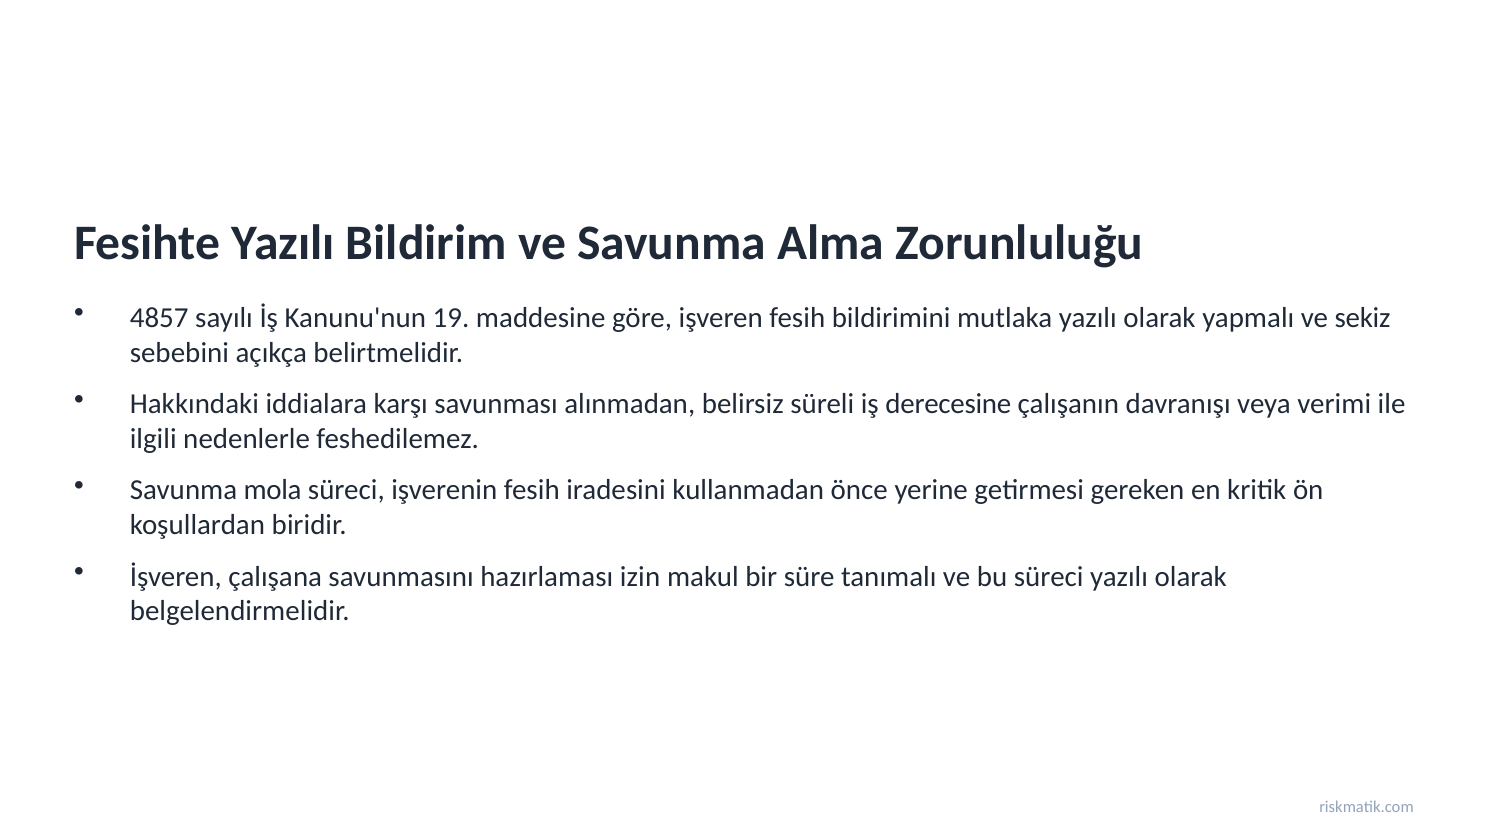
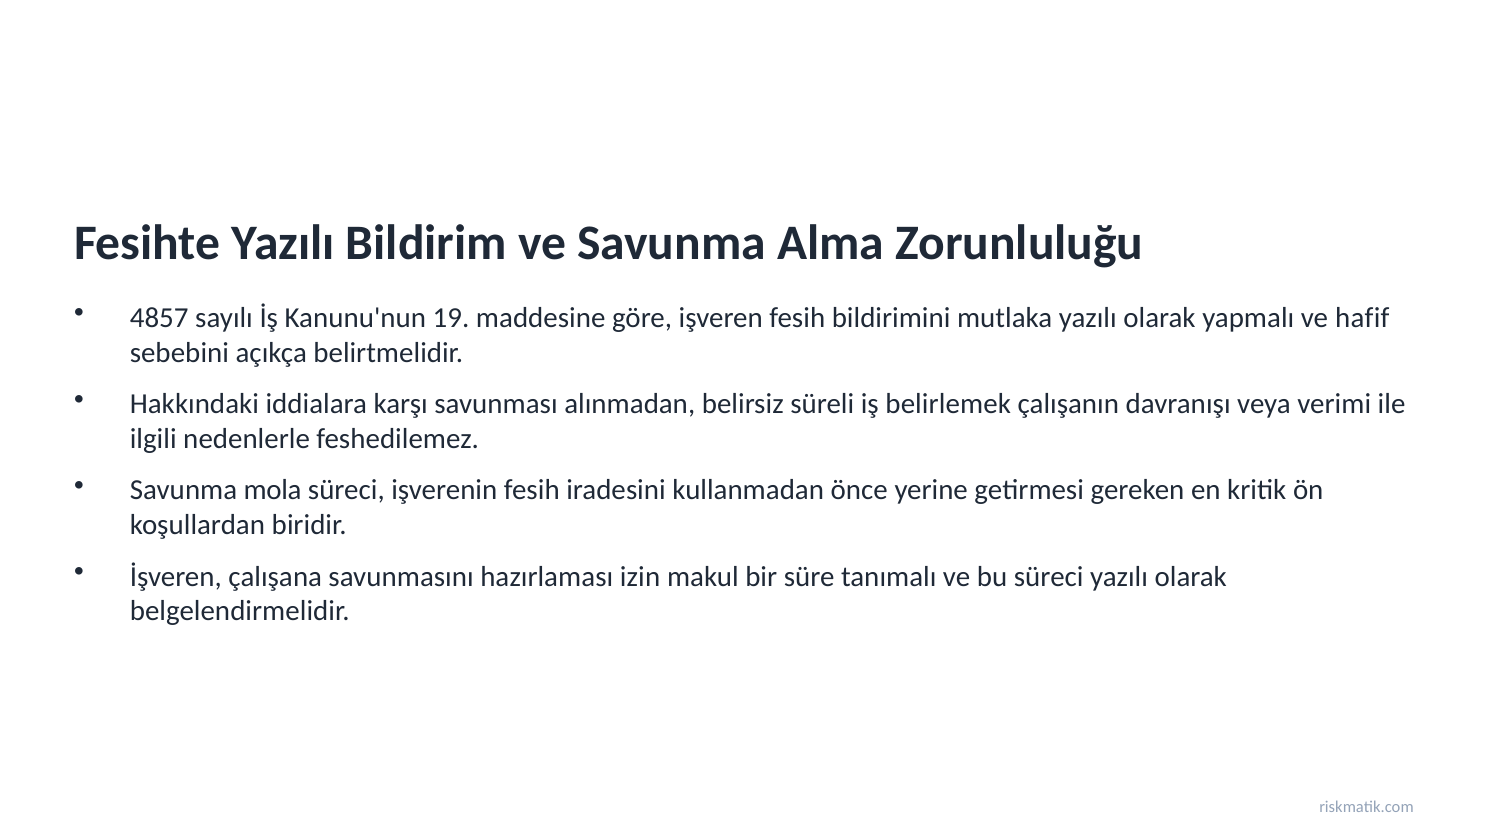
sekiz: sekiz -> hafif
derecesine: derecesine -> belirlemek
